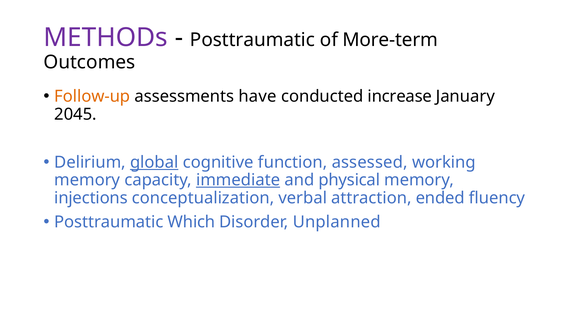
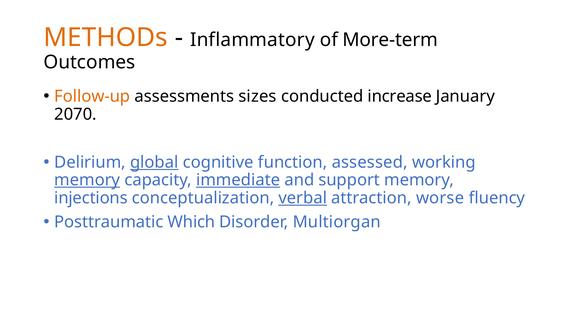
METHODs colour: purple -> orange
Posttraumatic at (252, 40): Posttraumatic -> Inflammatory
have: have -> sizes
2045: 2045 -> 2070
memory at (87, 180) underline: none -> present
physical: physical -> support
verbal underline: none -> present
ended: ended -> worse
Unplanned: Unplanned -> Multiorgan
